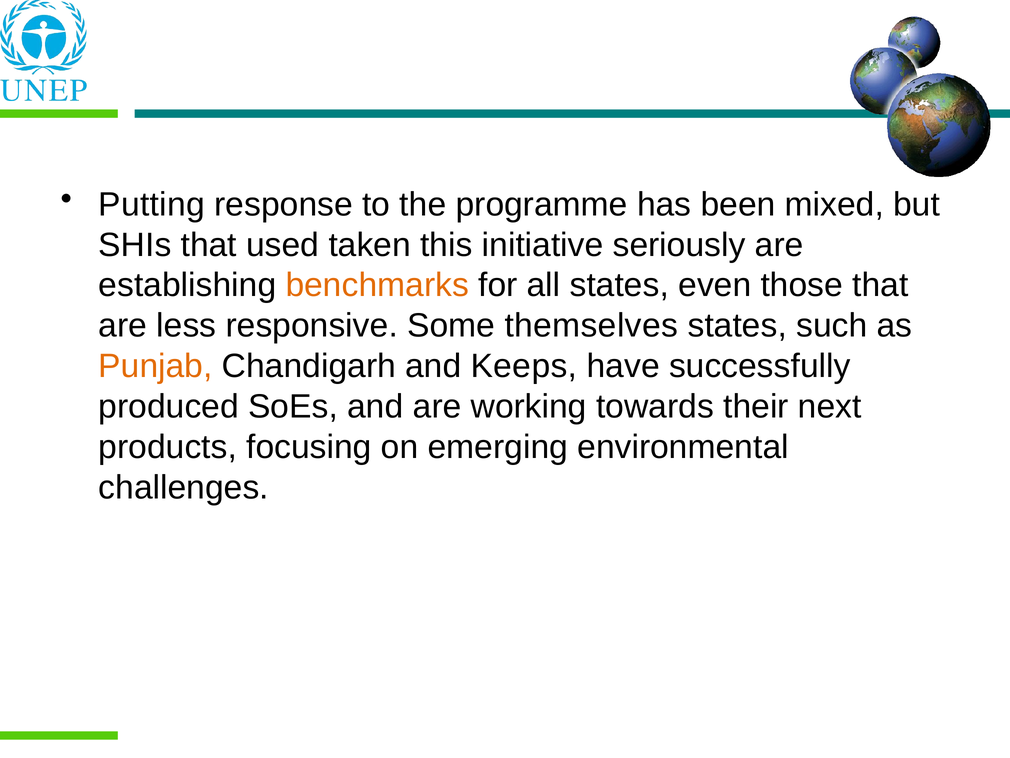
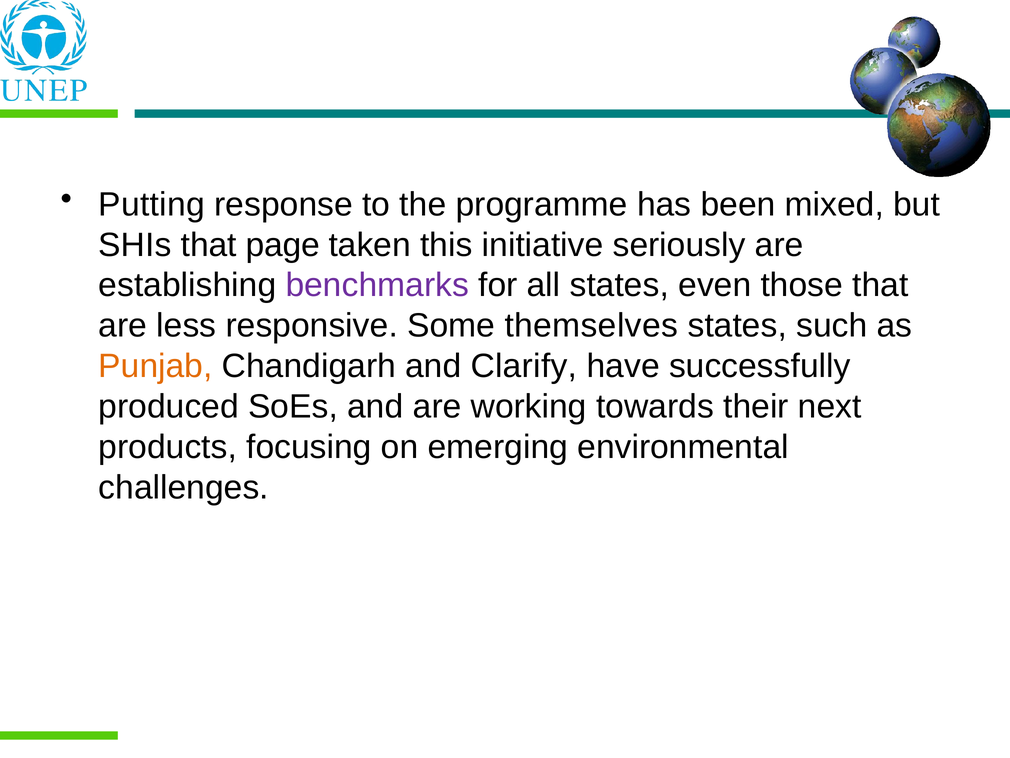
used: used -> page
benchmarks colour: orange -> purple
Keeps: Keeps -> Clarify
